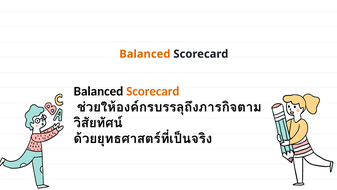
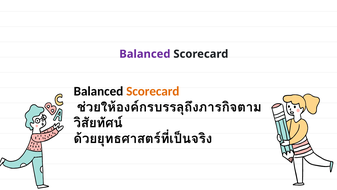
Balanced at (145, 54) colour: orange -> purple
